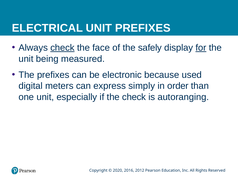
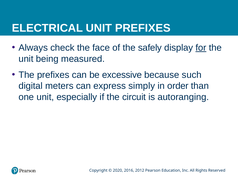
check at (62, 48) underline: present -> none
electronic: electronic -> excessive
used: used -> such
the check: check -> circuit
